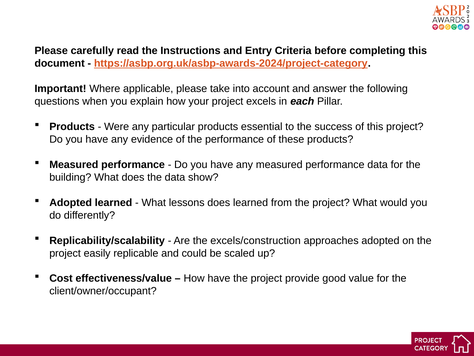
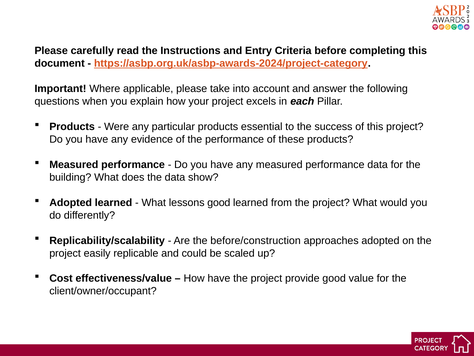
lessons does: does -> good
excels/construction: excels/construction -> before/construction
